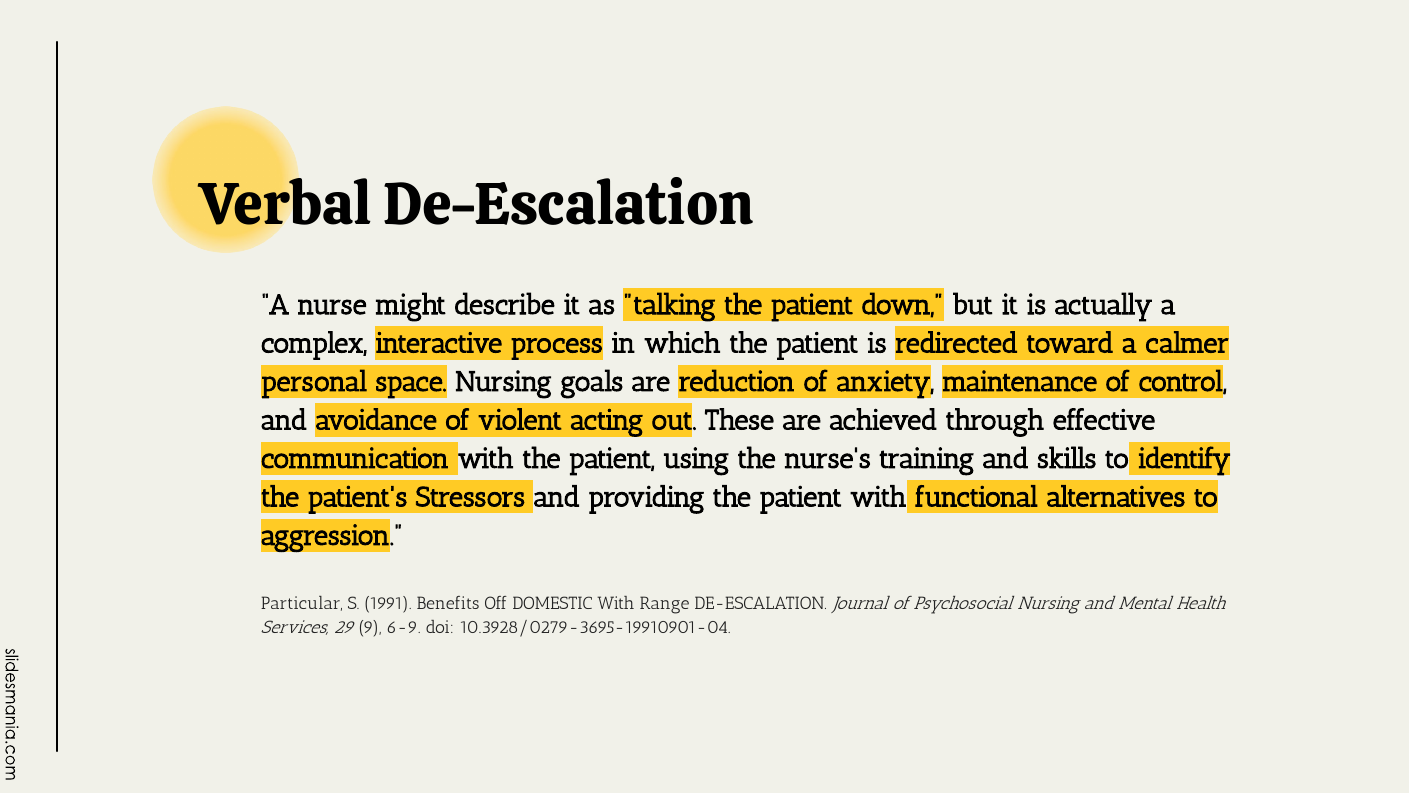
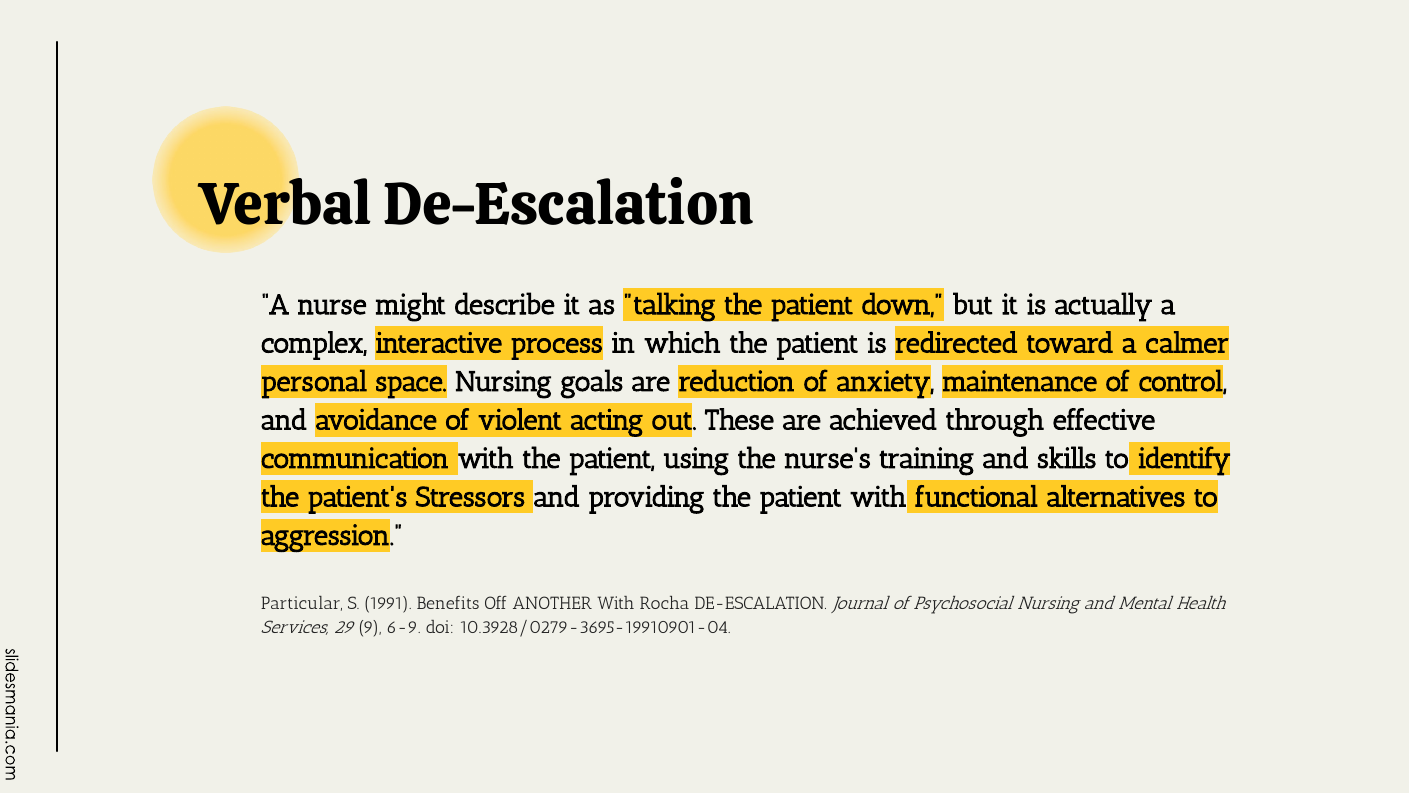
DOMESTIC: DOMESTIC -> ANOTHER
Range: Range -> Rocha
